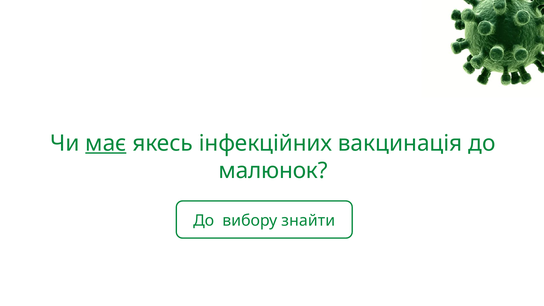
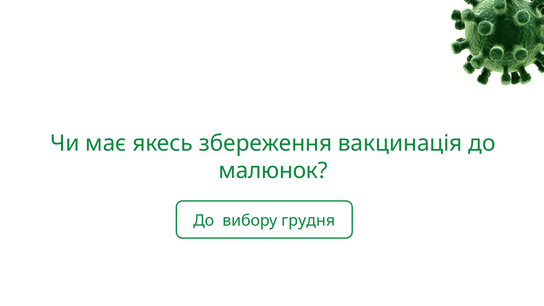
має underline: present -> none
інфекційних: інфекційних -> збереження
знайти: знайти -> грудня
